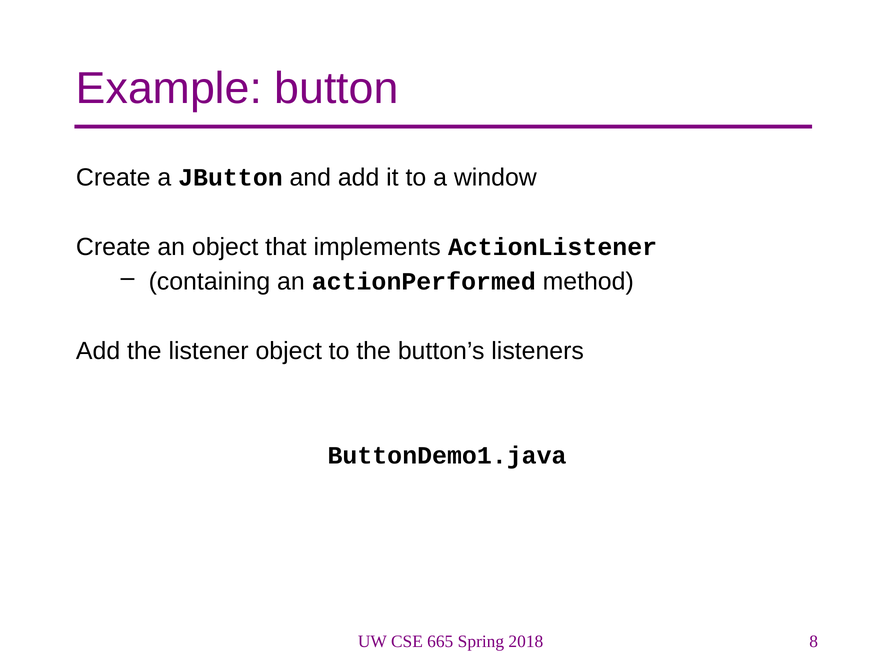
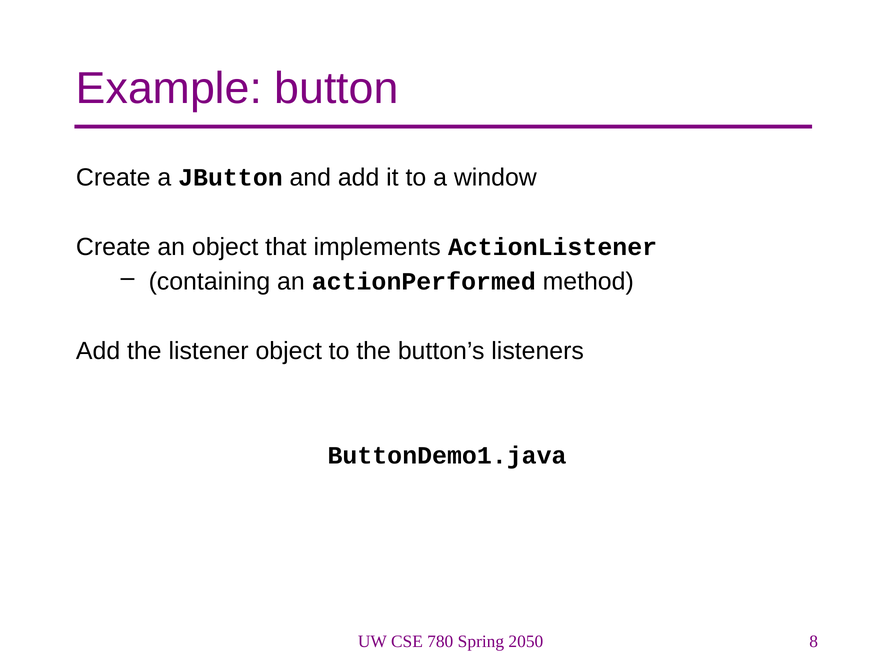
665: 665 -> 780
2018: 2018 -> 2050
